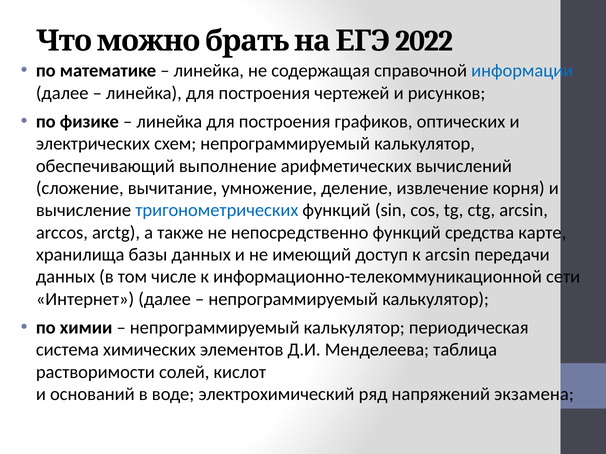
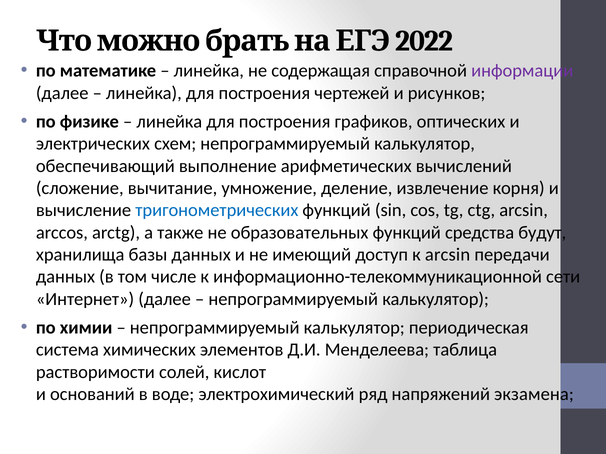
информации colour: blue -> purple
непосредственно: непосредственно -> образовательных
карте: карте -> будут
